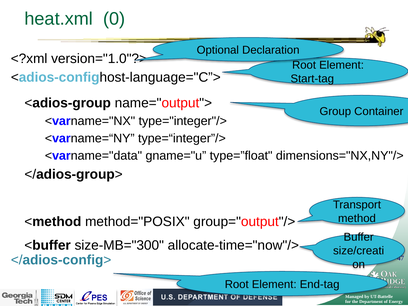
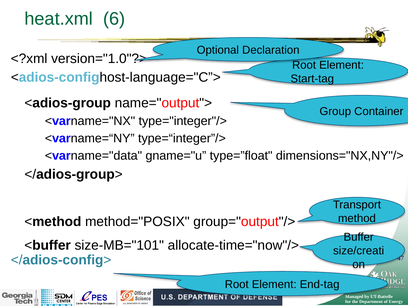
0: 0 -> 6
size-MB="300: size-MB="300 -> size-MB="101
